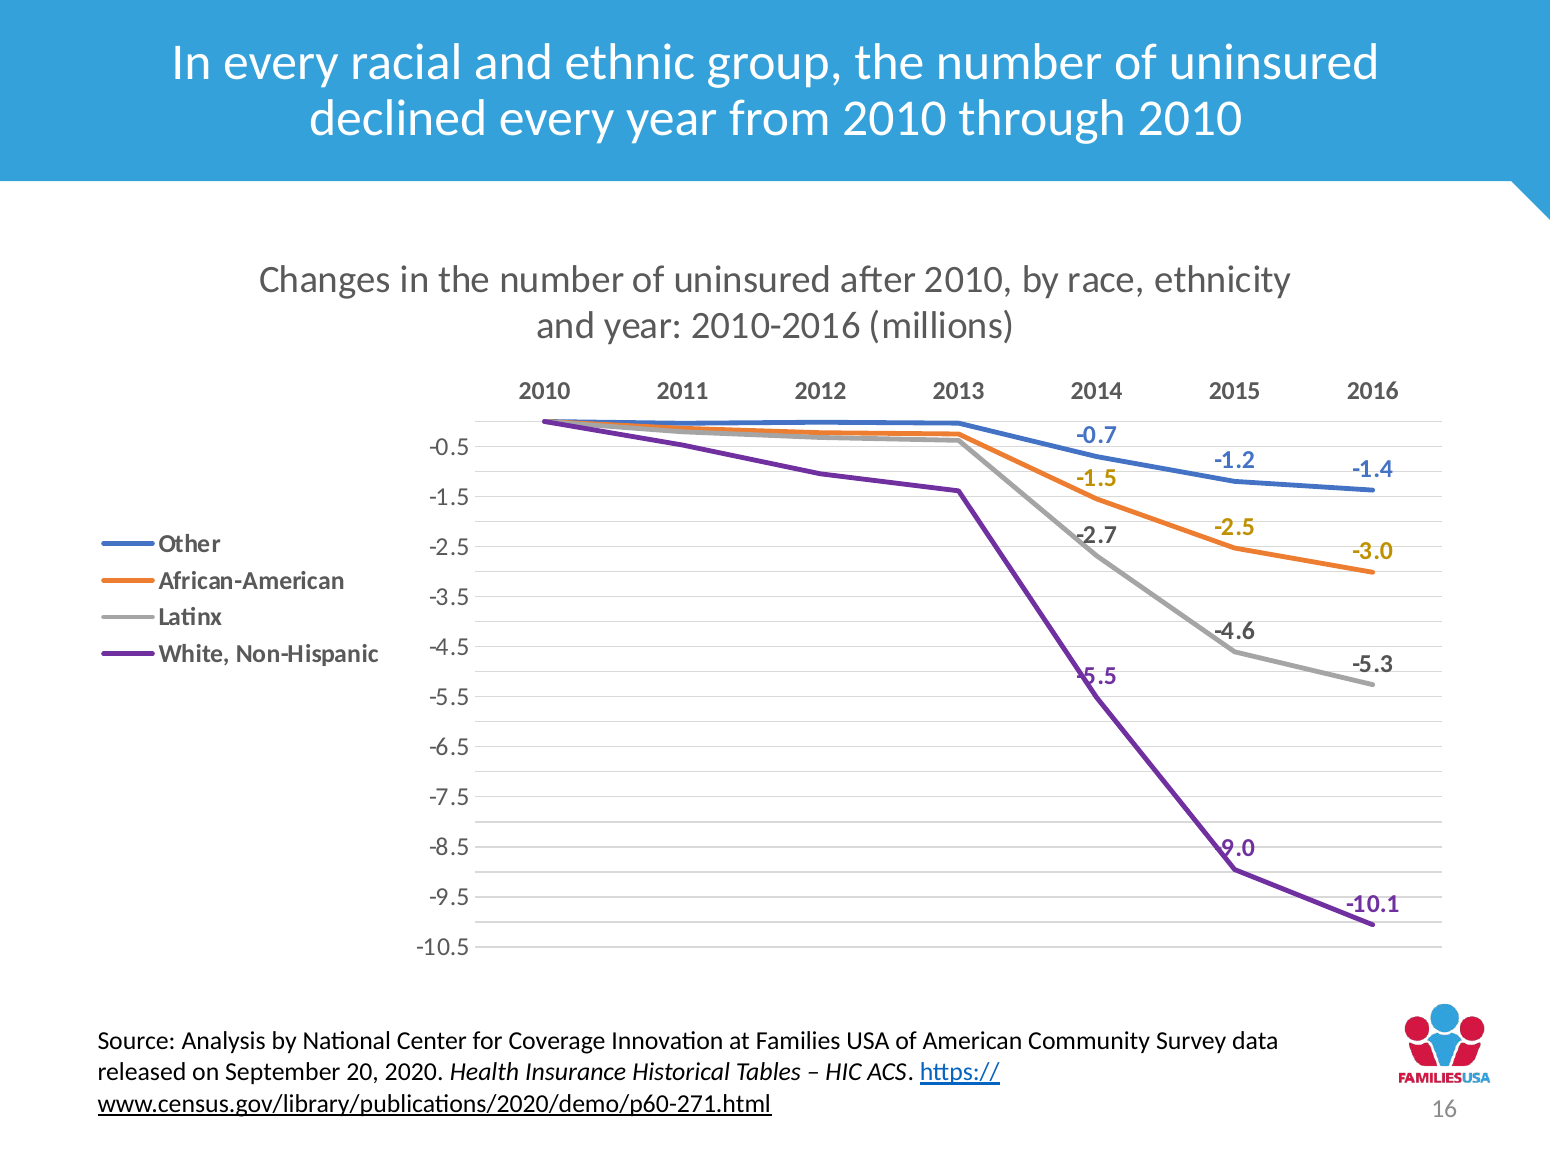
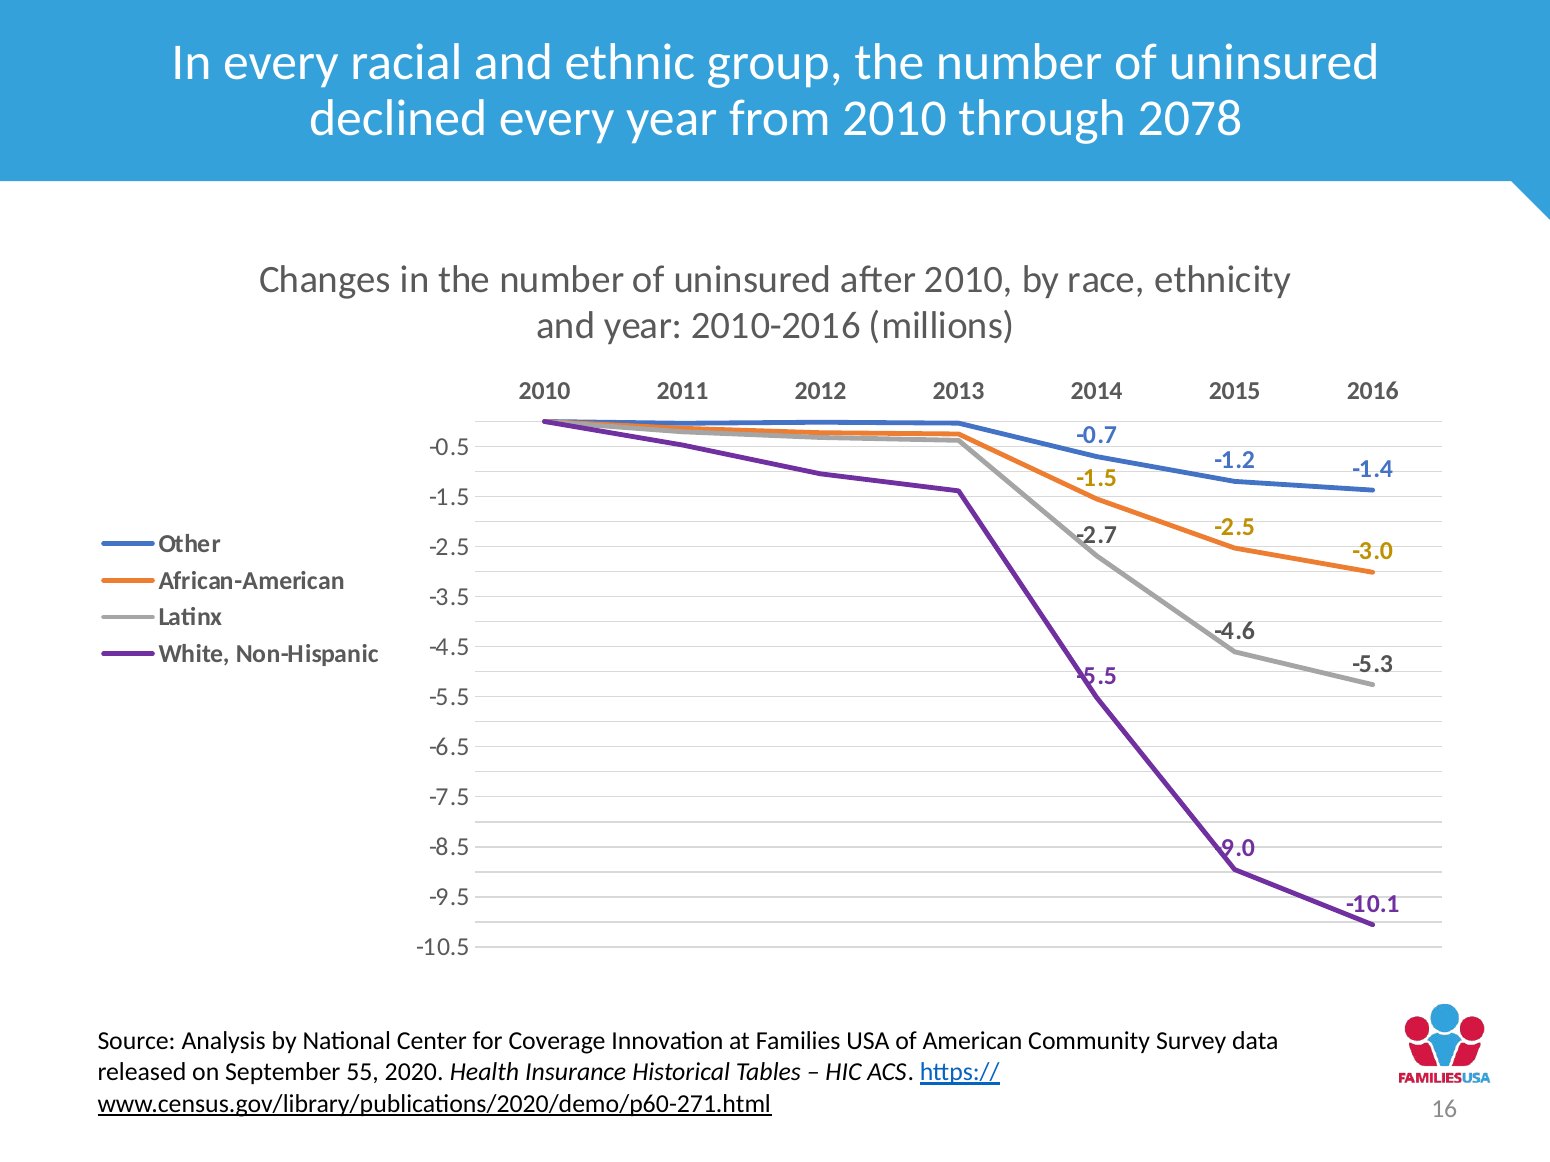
through 2010: 2010 -> 2078
20: 20 -> 55
